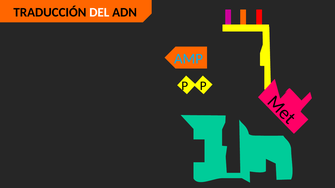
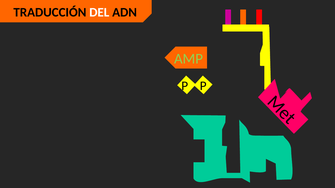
AMP colour: light blue -> light green
